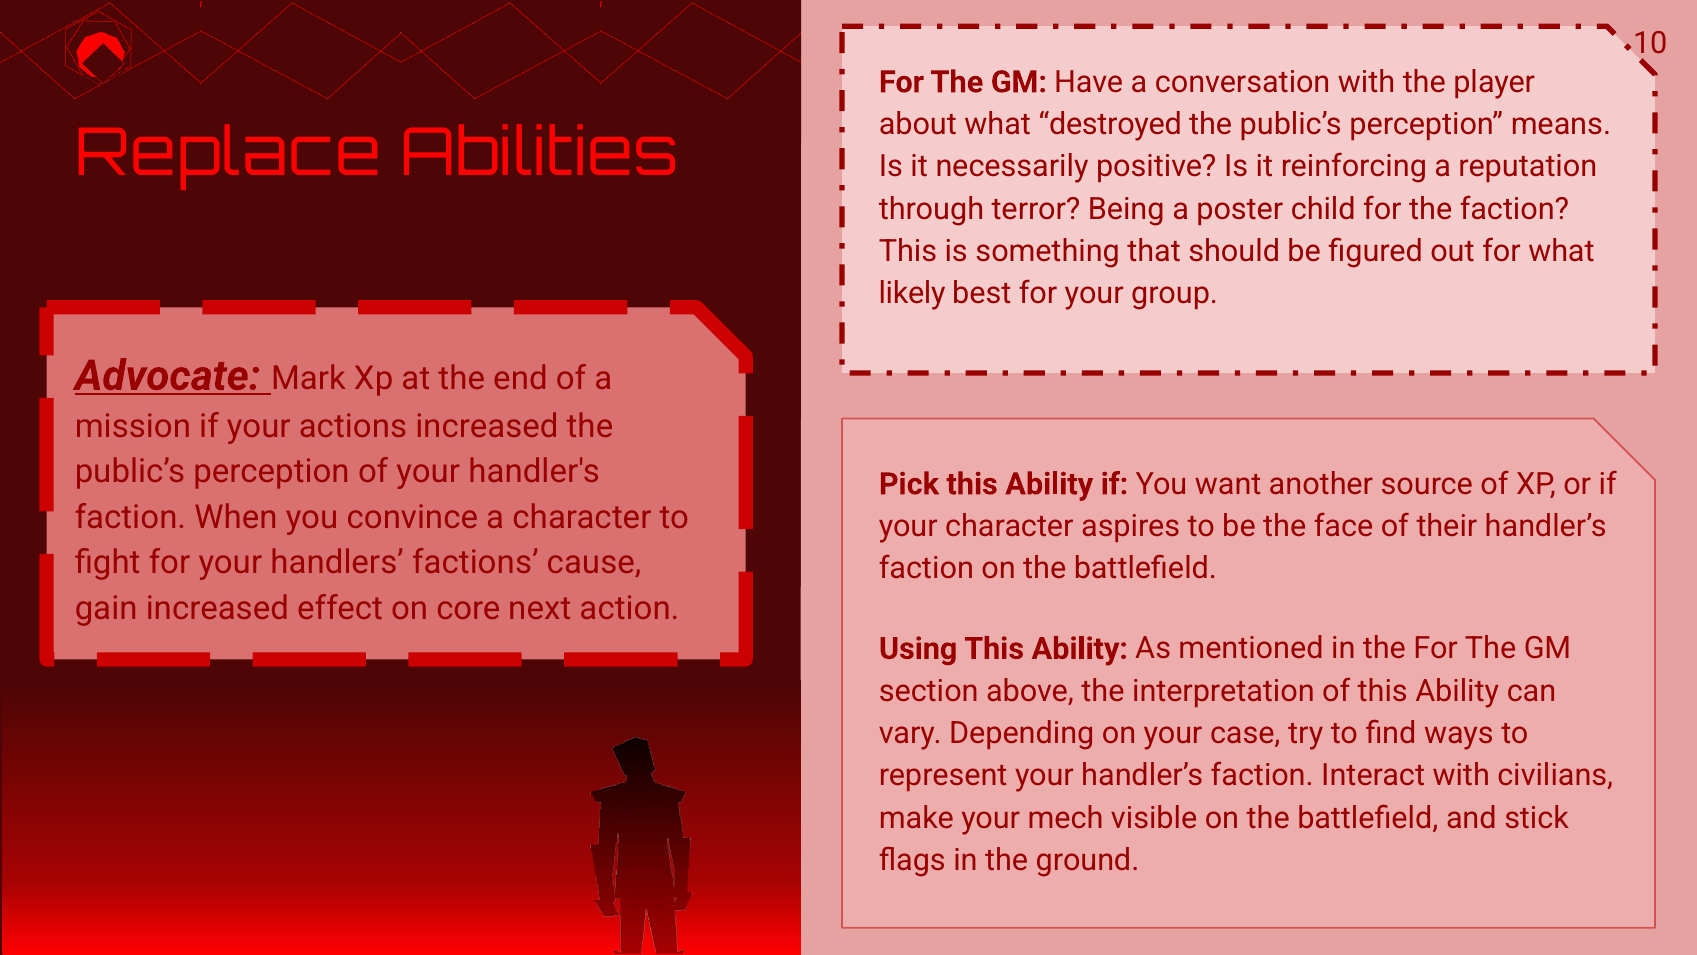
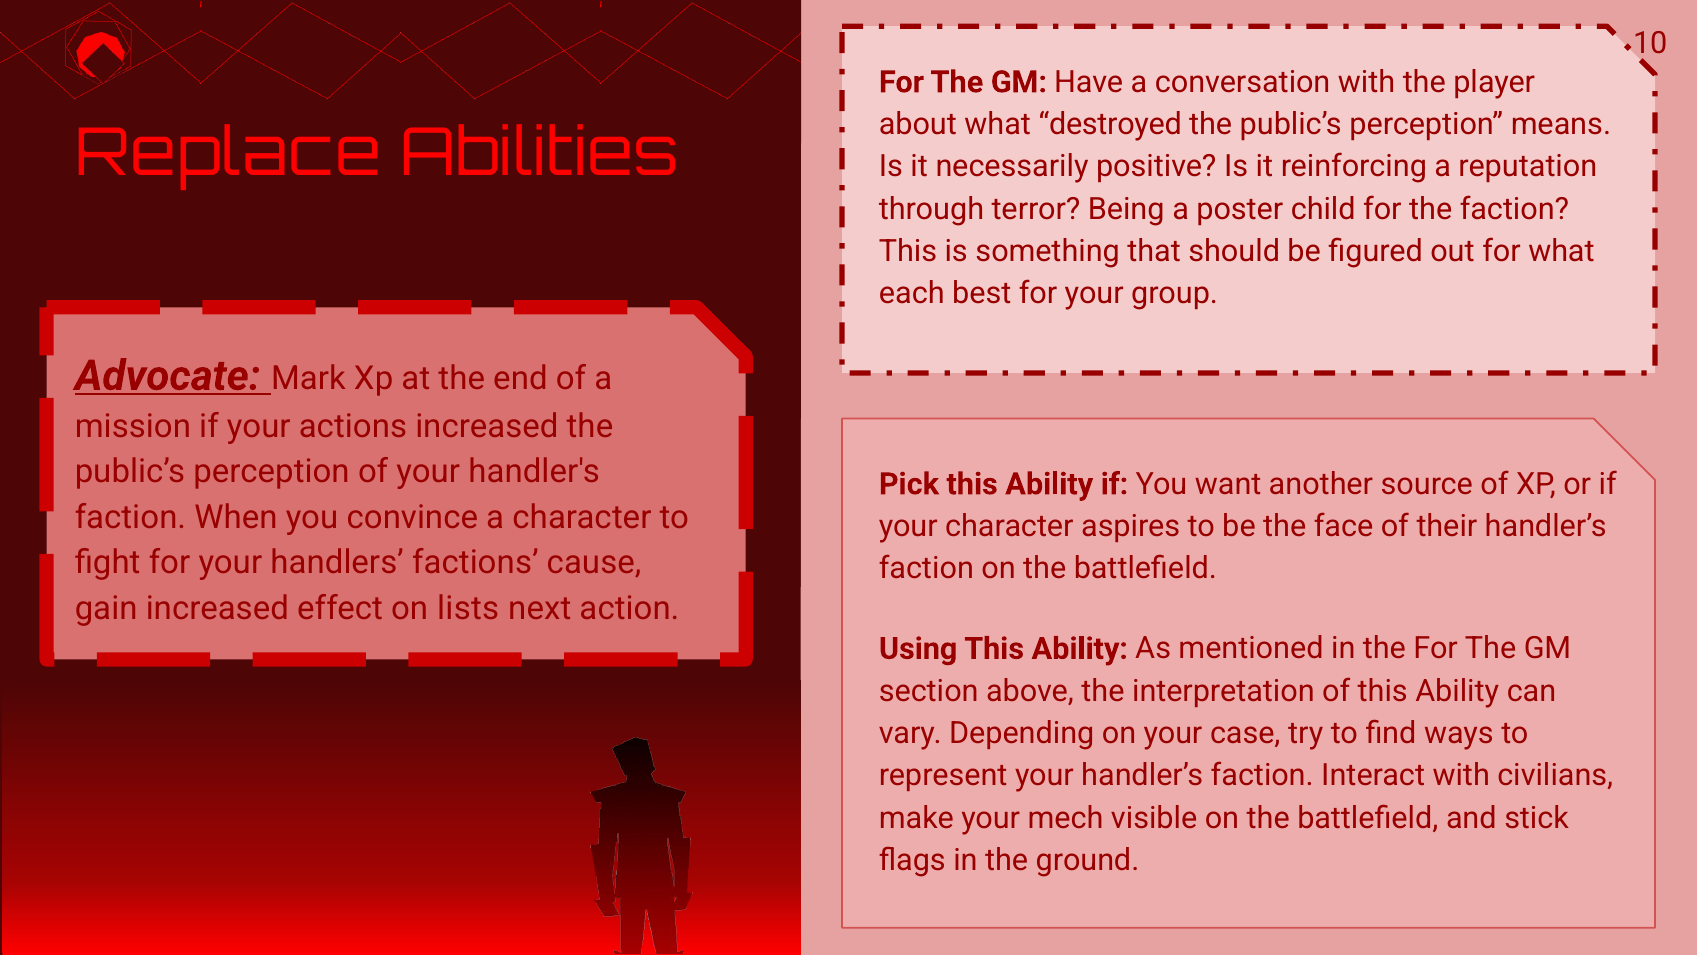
likely: likely -> each
core: core -> lists
